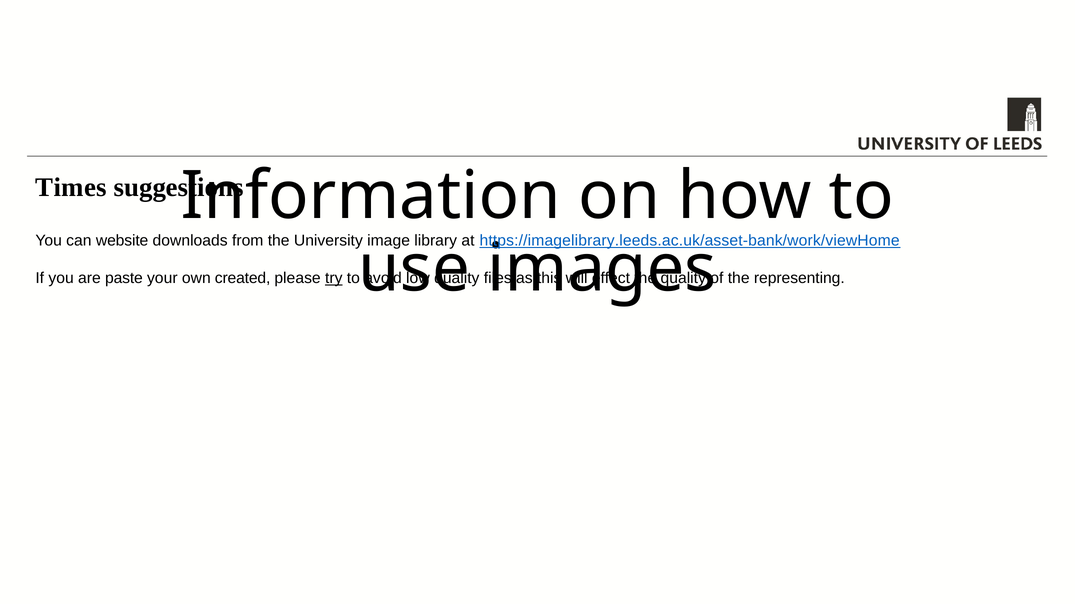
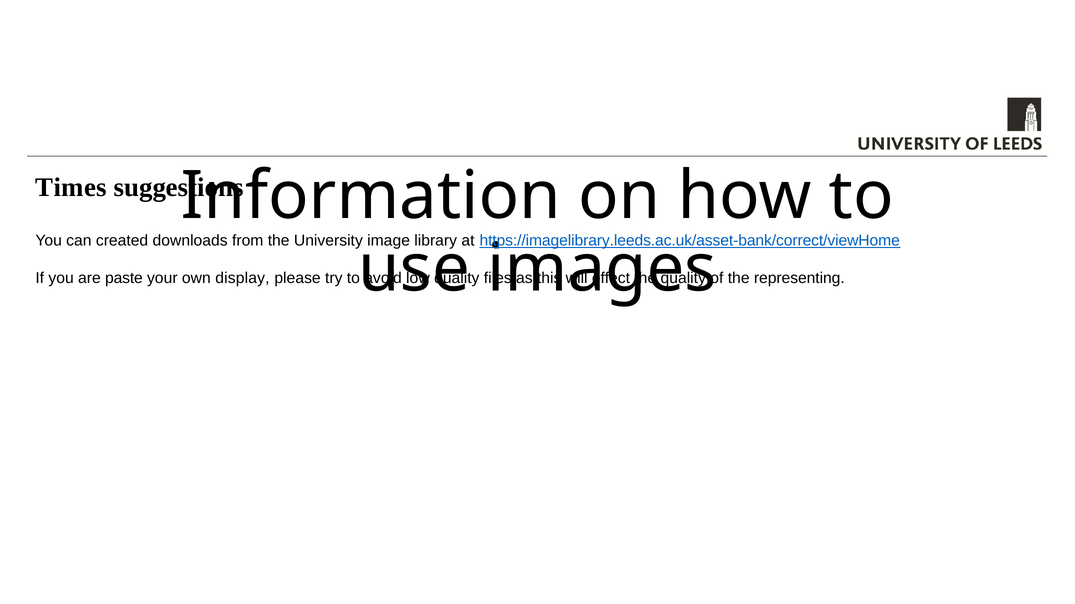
website: website -> created
https://imagelibrary.leeds.ac.uk/asset-bank/work/viewHome: https://imagelibrary.leeds.ac.uk/asset-bank/work/viewHome -> https://imagelibrary.leeds.ac.uk/asset-bank/correct/viewHome
created: created -> display
try underline: present -> none
